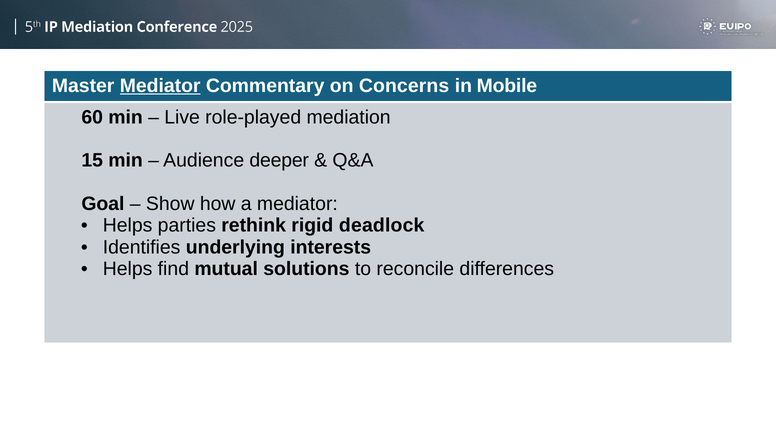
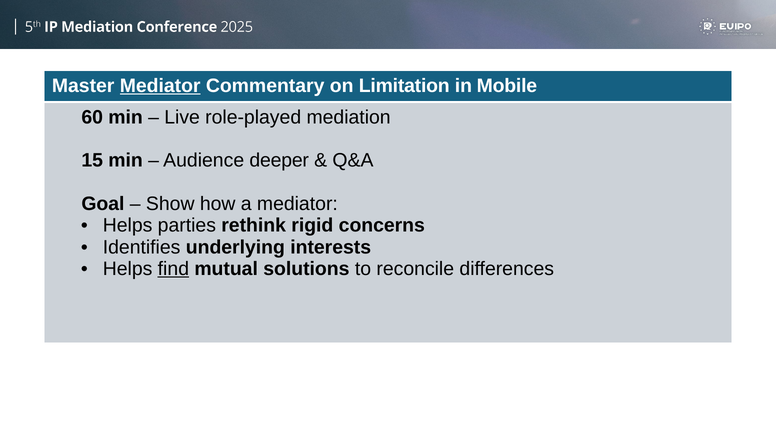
Concerns: Concerns -> Limitation
deadlock: deadlock -> concerns
find underline: none -> present
